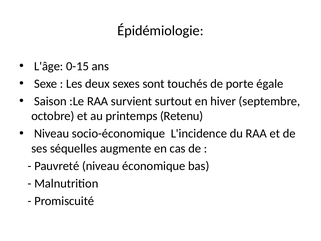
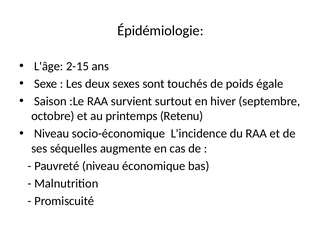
0-15: 0-15 -> 2-15
porte: porte -> poids
